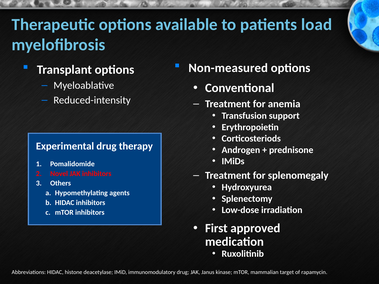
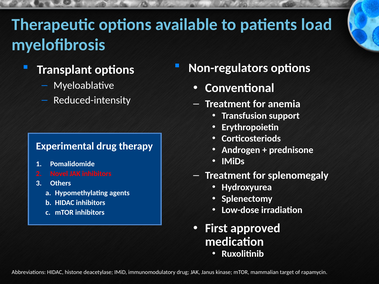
Non-measured: Non-measured -> Non-regulators
